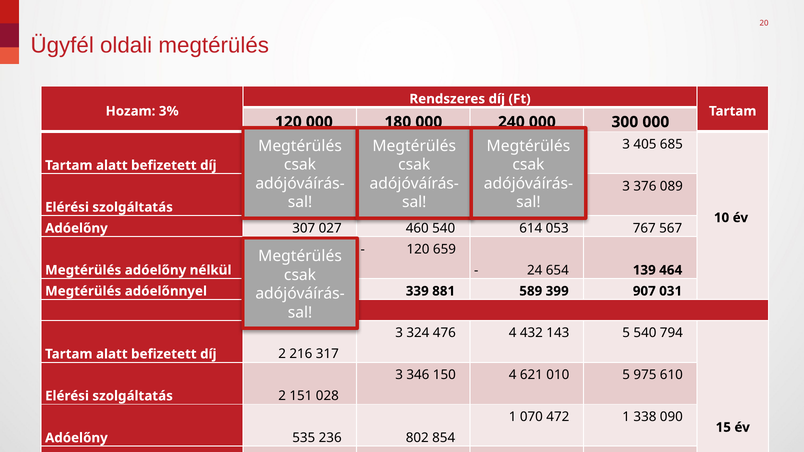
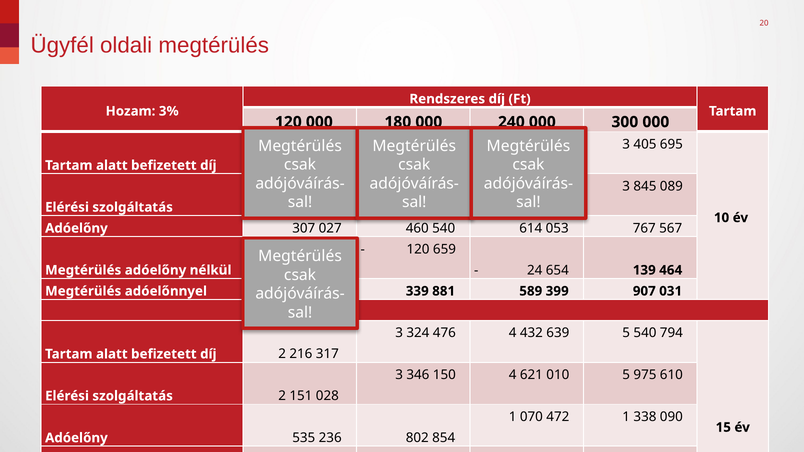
685: 685 -> 695
376: 376 -> 845
143: 143 -> 639
